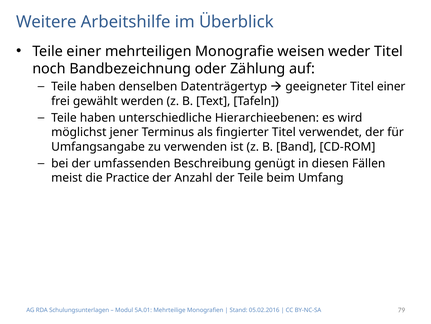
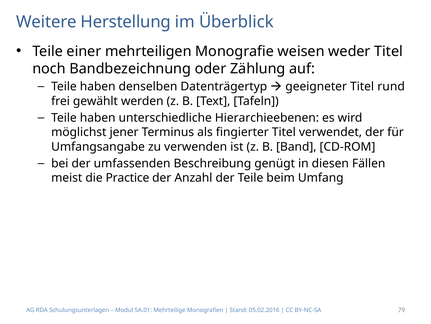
Arbeitshilfe: Arbeitshilfe -> Herstellung
Titel einer: einer -> rund
